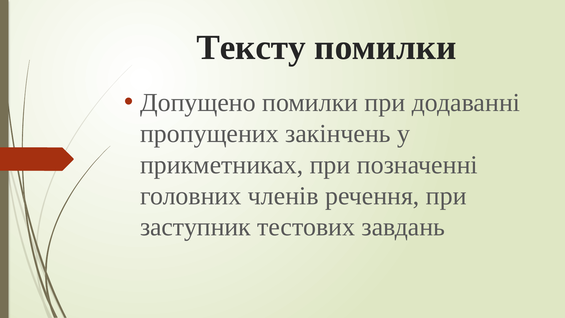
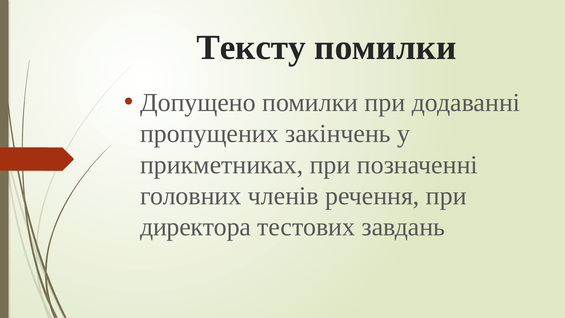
заступник: заступник -> директора
